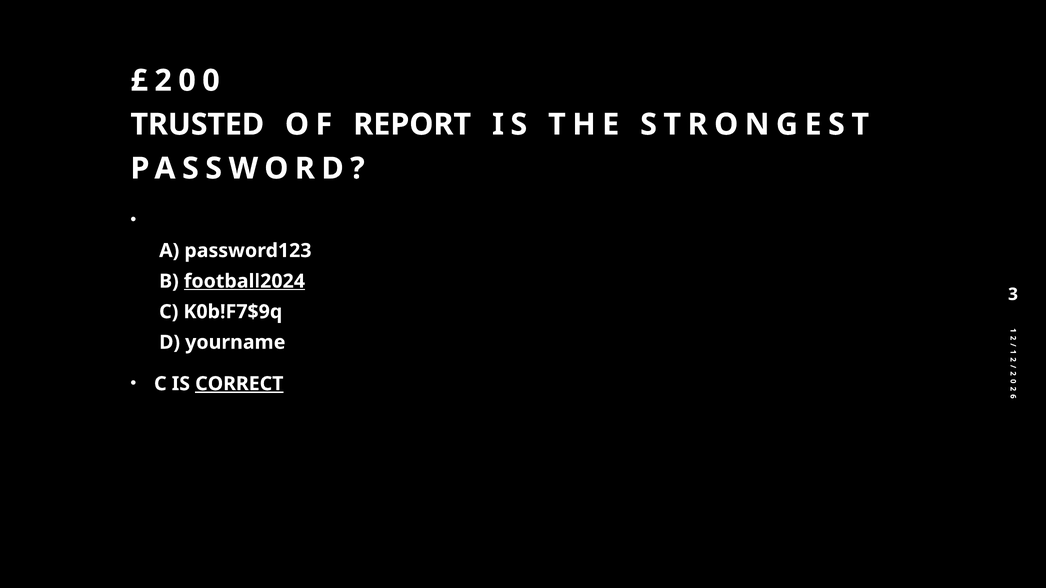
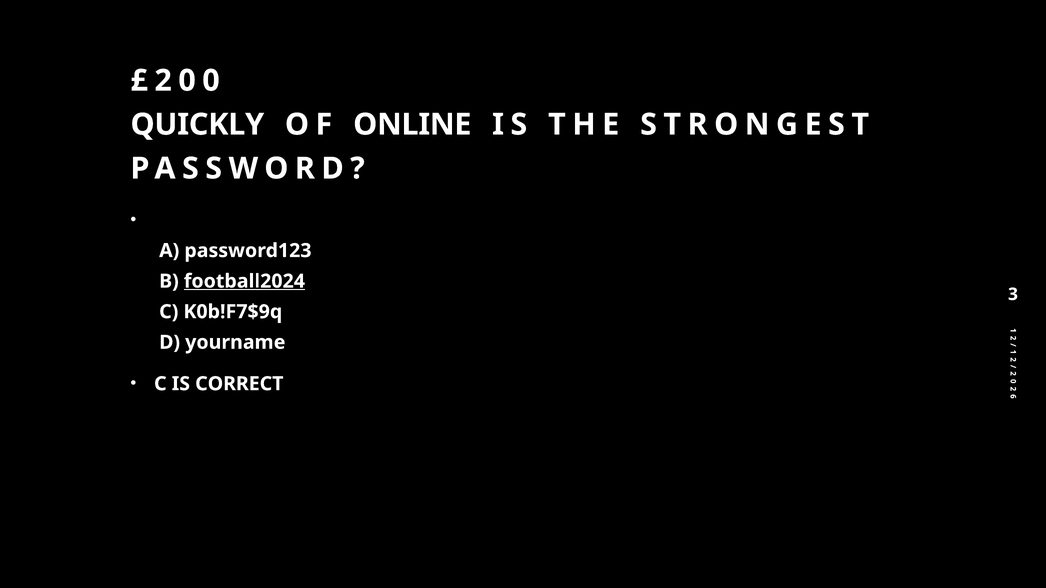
TRUSTED: TRUSTED -> QUICKLY
REPORT: REPORT -> ONLINE
CORRECT underline: present -> none
